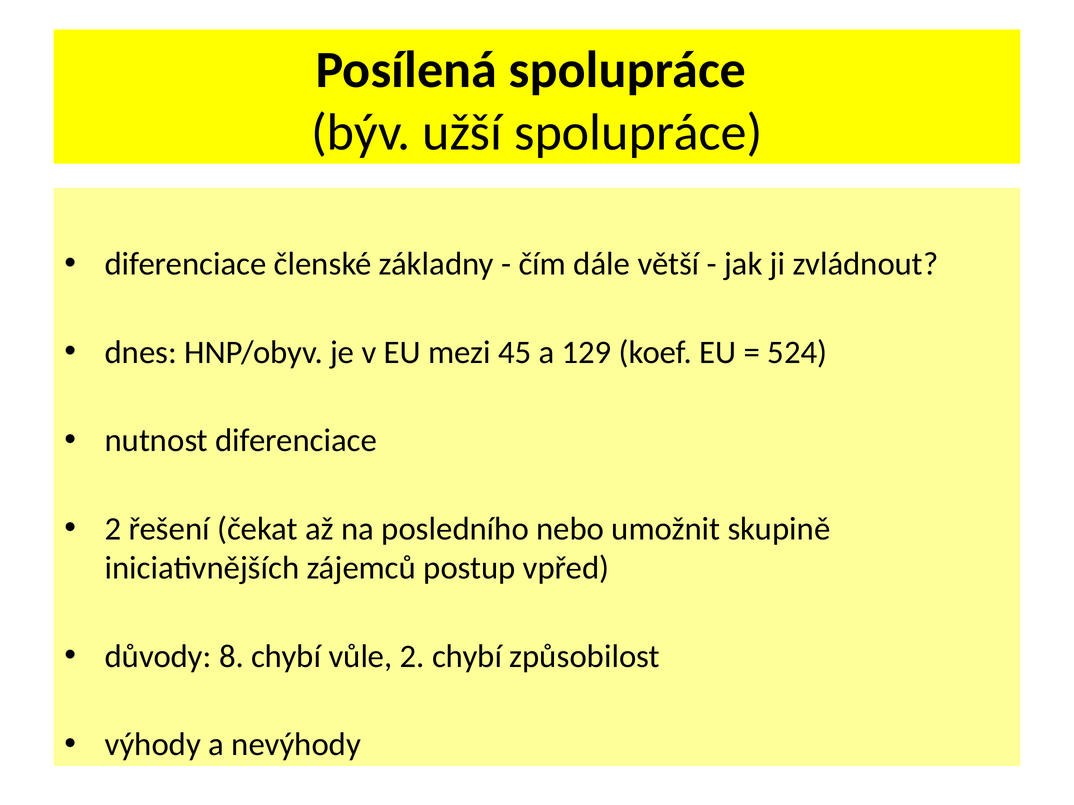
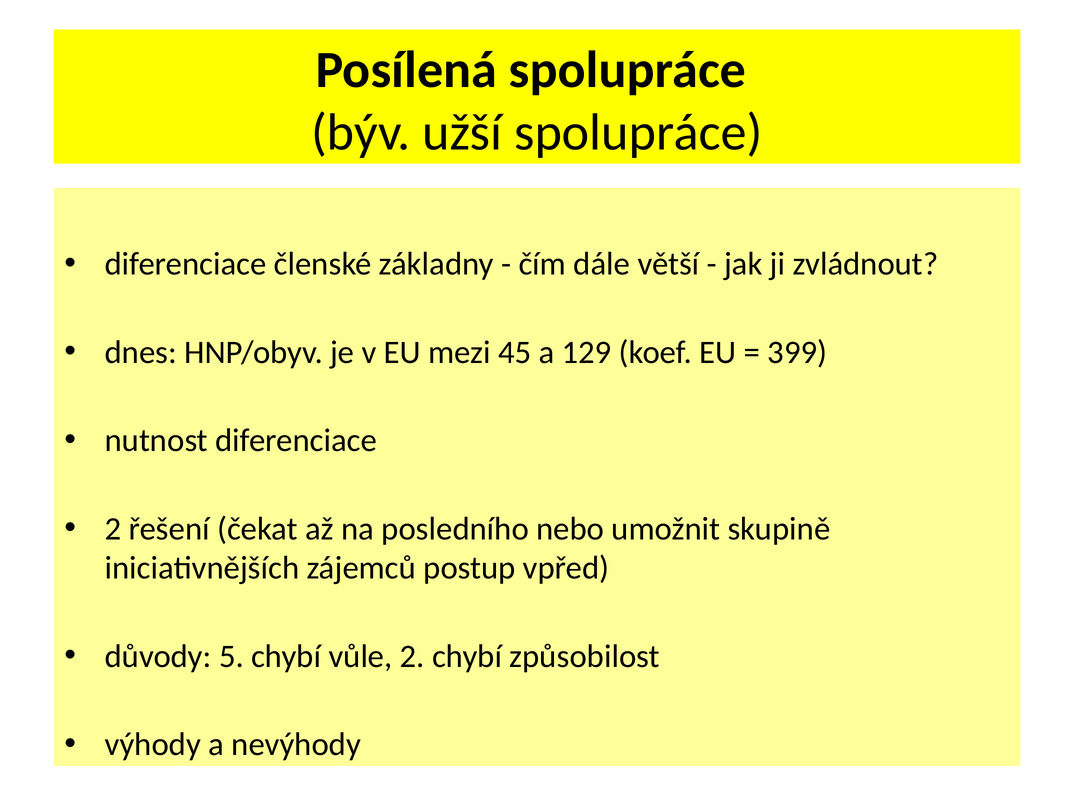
524: 524 -> 399
8: 8 -> 5
